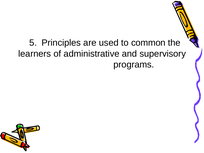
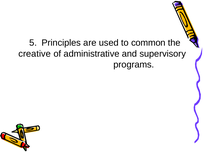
learners: learners -> creative
